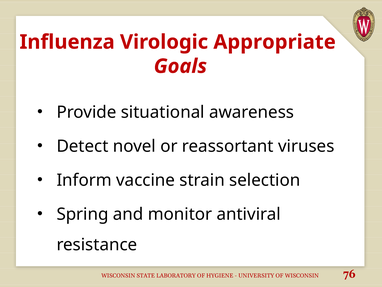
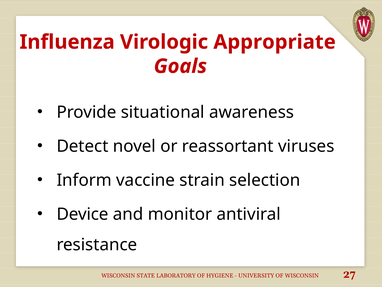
Spring: Spring -> Device
76: 76 -> 27
